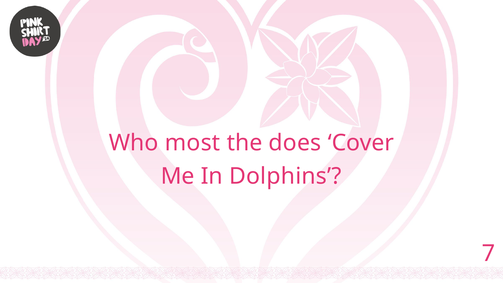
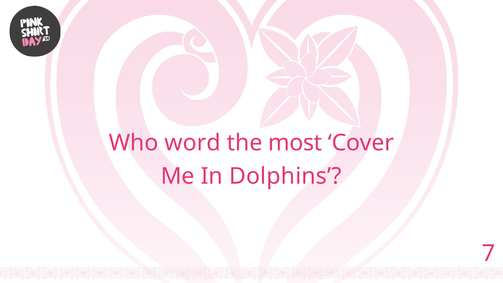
most: most -> word
does: does -> most
